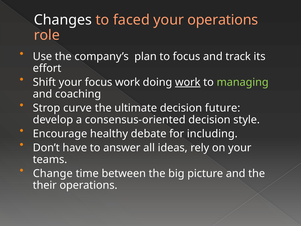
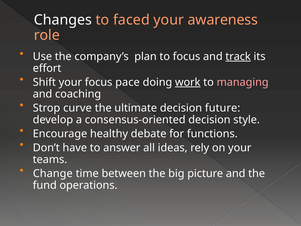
your operations: operations -> awareness
track underline: none -> present
focus work: work -> pace
managing colour: light green -> pink
including: including -> functions
their: their -> fund
